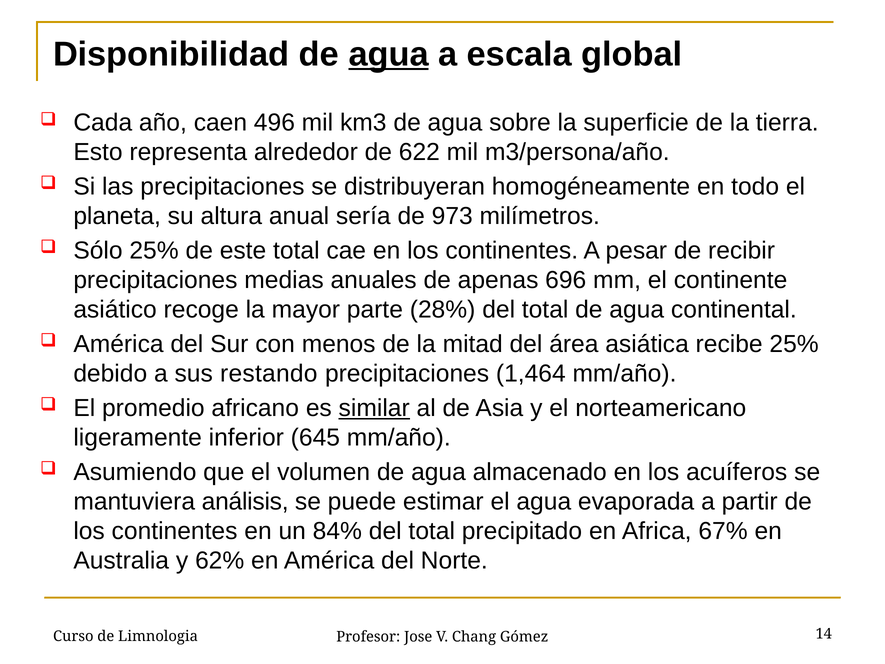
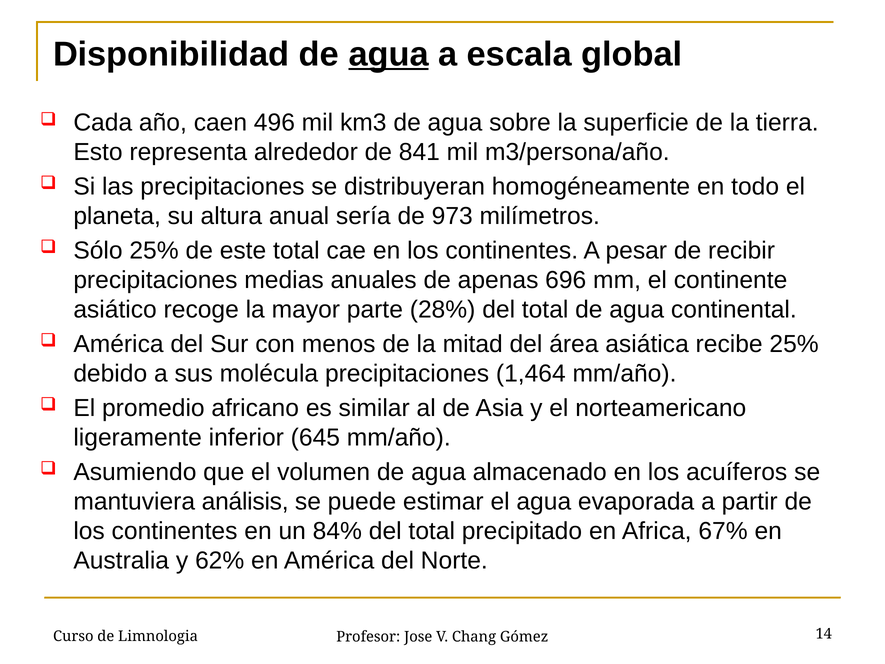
622: 622 -> 841
restando: restando -> molécula
similar underline: present -> none
